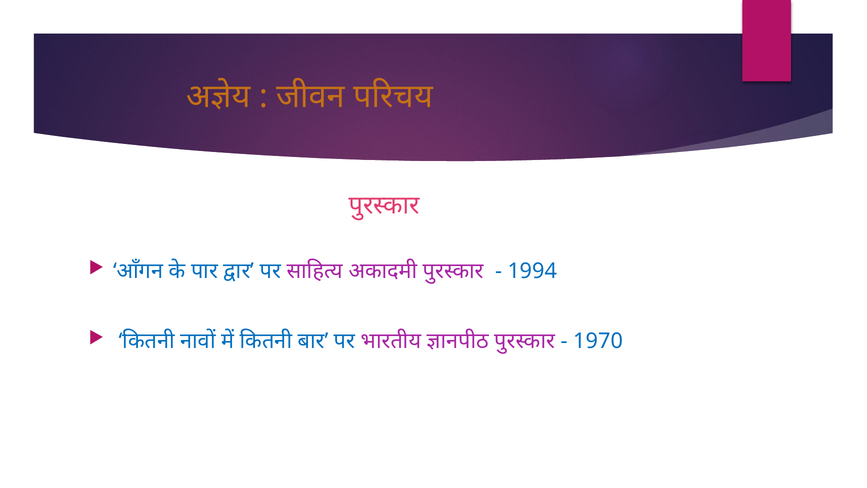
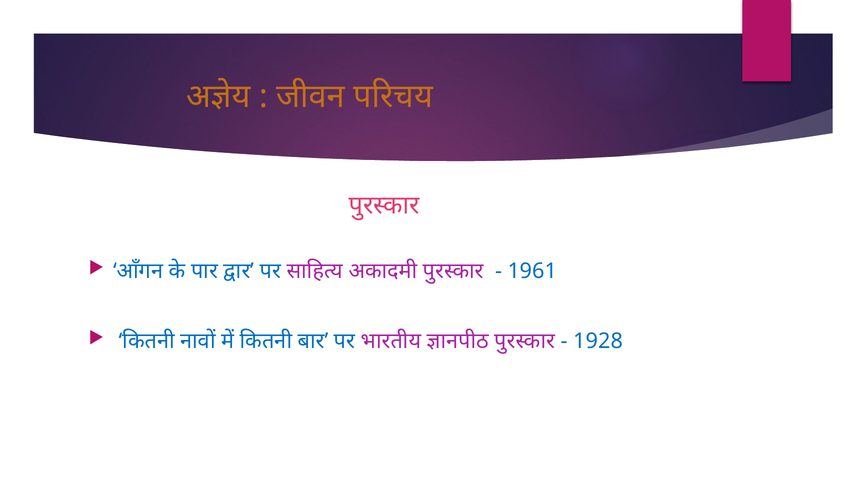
1994: 1994 -> 1961
1970: 1970 -> 1928
